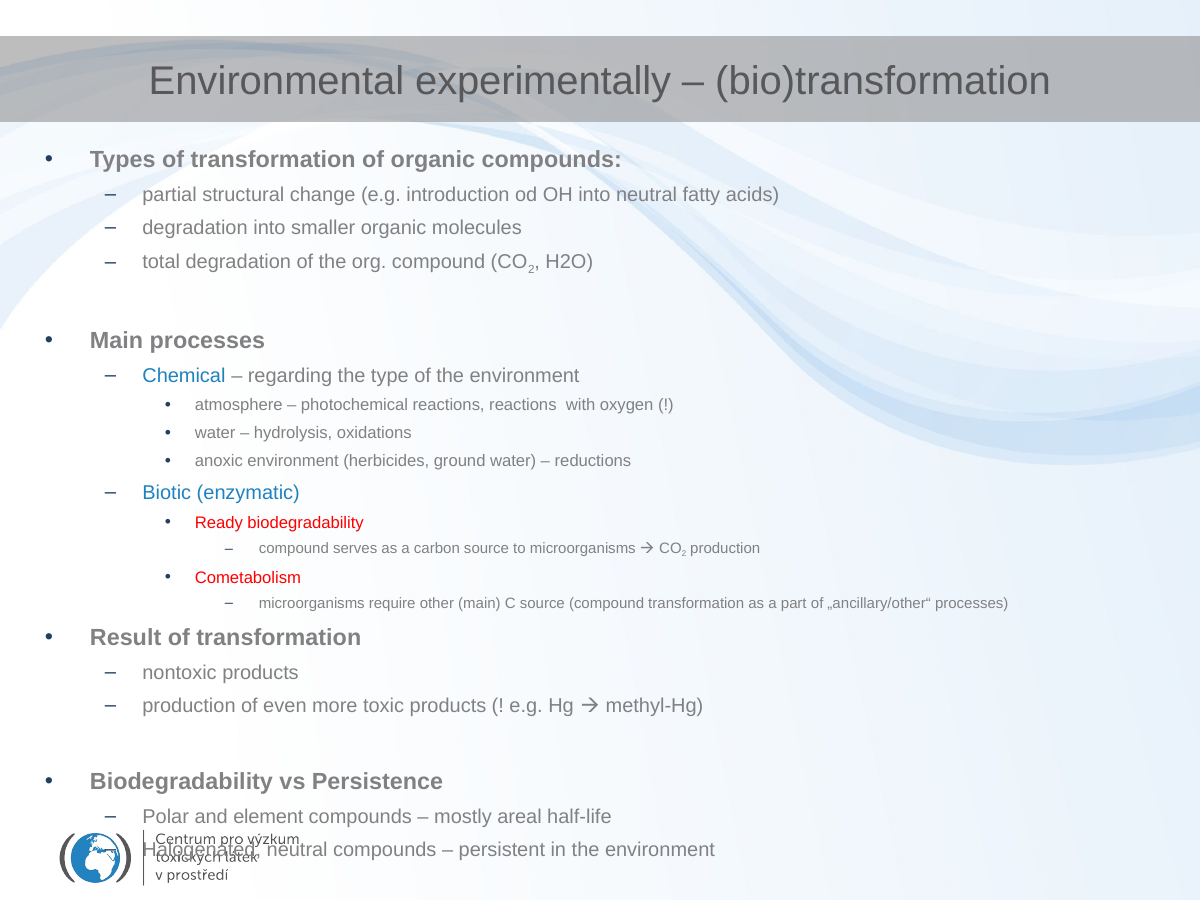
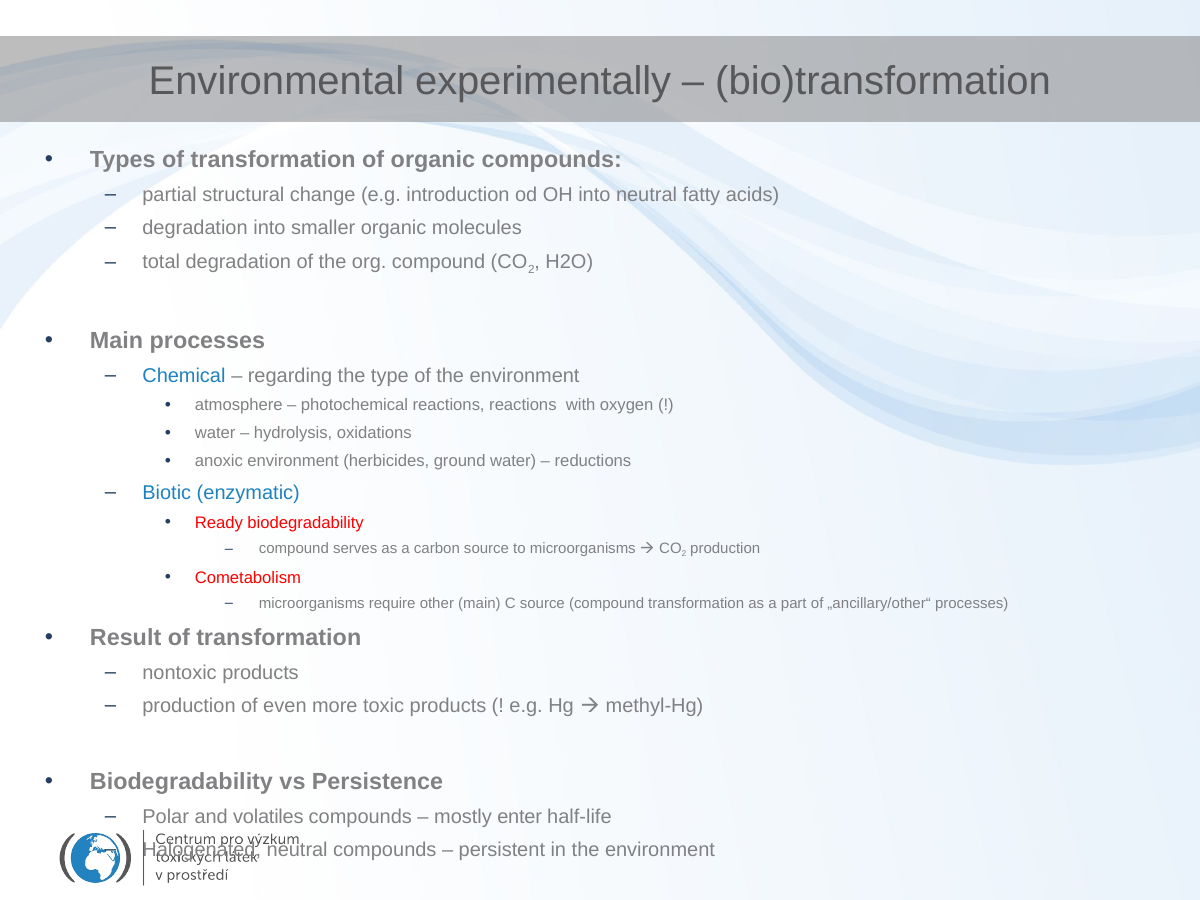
element: element -> volatiles
areal: areal -> enter
